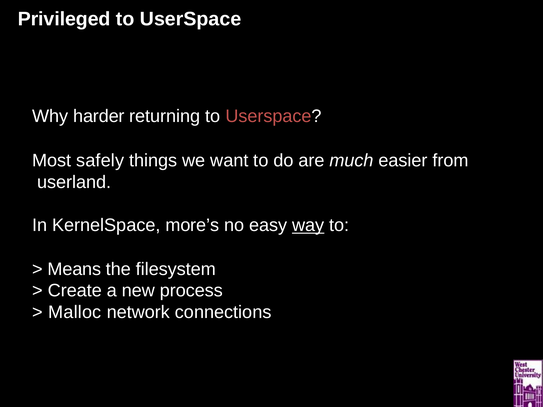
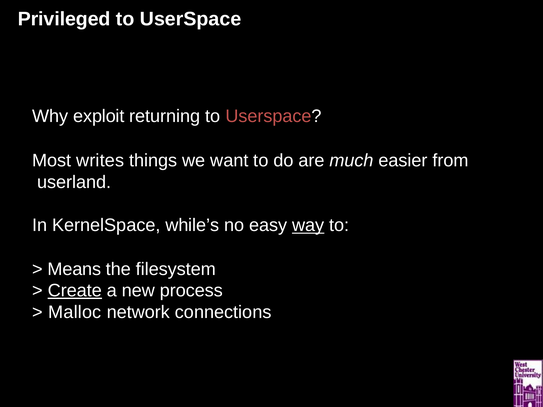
harder: harder -> exploit
safely: safely -> writes
more’s: more’s -> while’s
Create underline: none -> present
